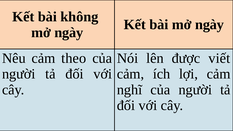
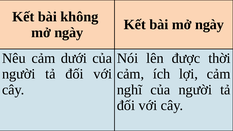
theo: theo -> dưới
viết: viết -> thời
